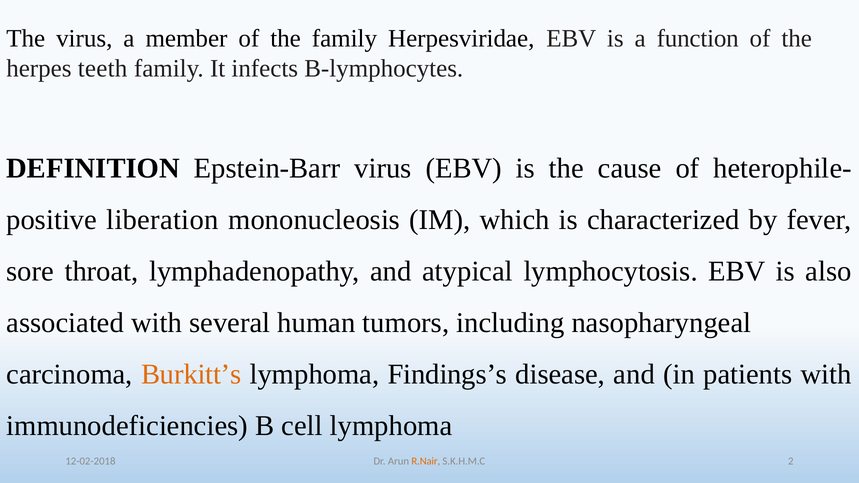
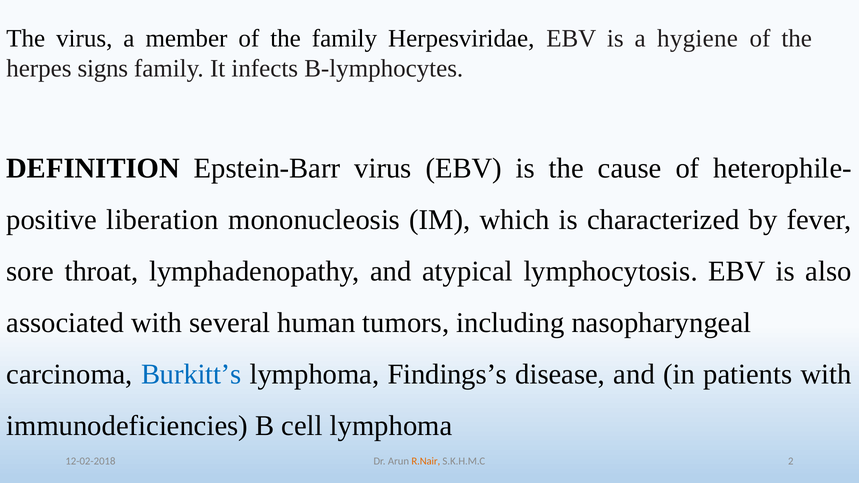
function: function -> hygiene
teeth: teeth -> signs
Burkitt’s colour: orange -> blue
